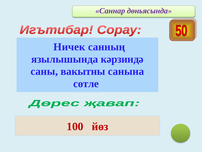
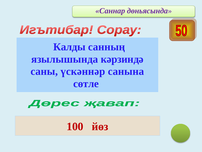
Ничек: Ничек -> Калды
вакытны: вакытны -> үскәннәр
